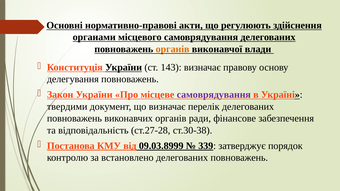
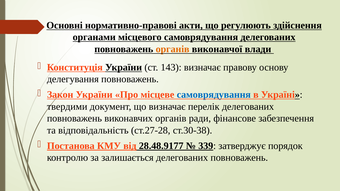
самоврядування at (214, 95) colour: purple -> blue
09.03.8999: 09.03.8999 -> 28.48.9177
встановлено: встановлено -> залишається
